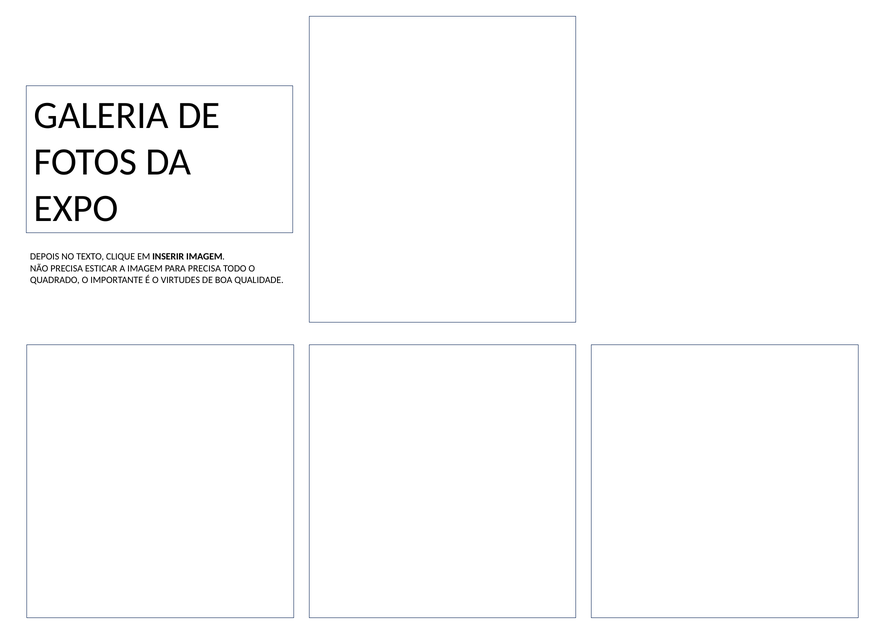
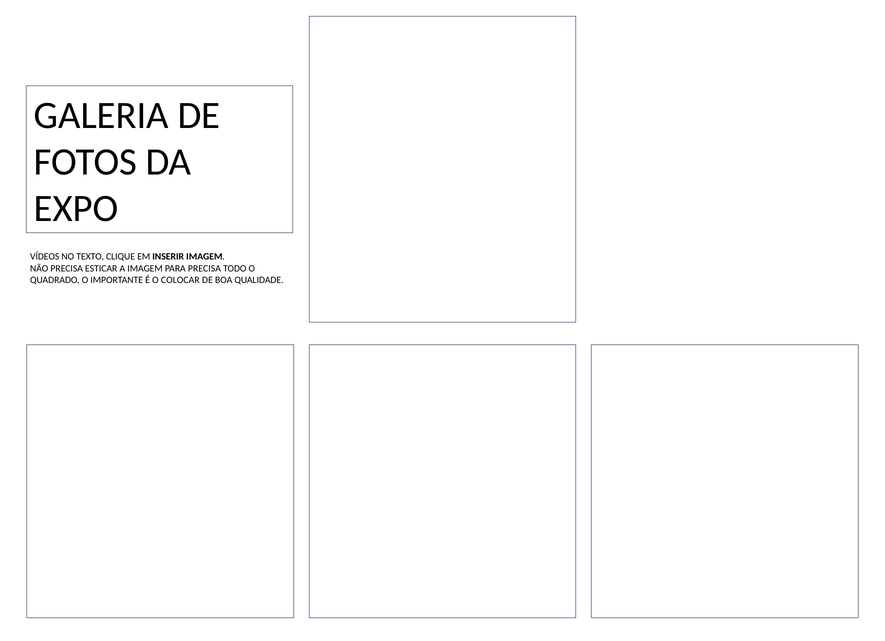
DEPOIS: DEPOIS -> VÍDEOS
VIRTUDES: VIRTUDES -> COLOCAR
